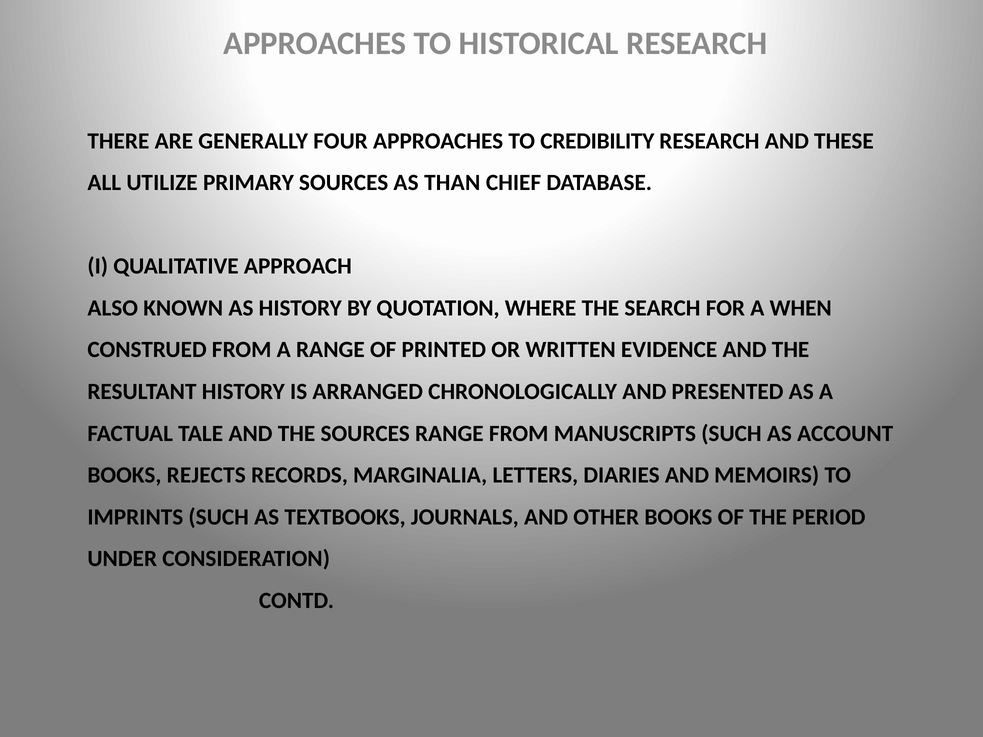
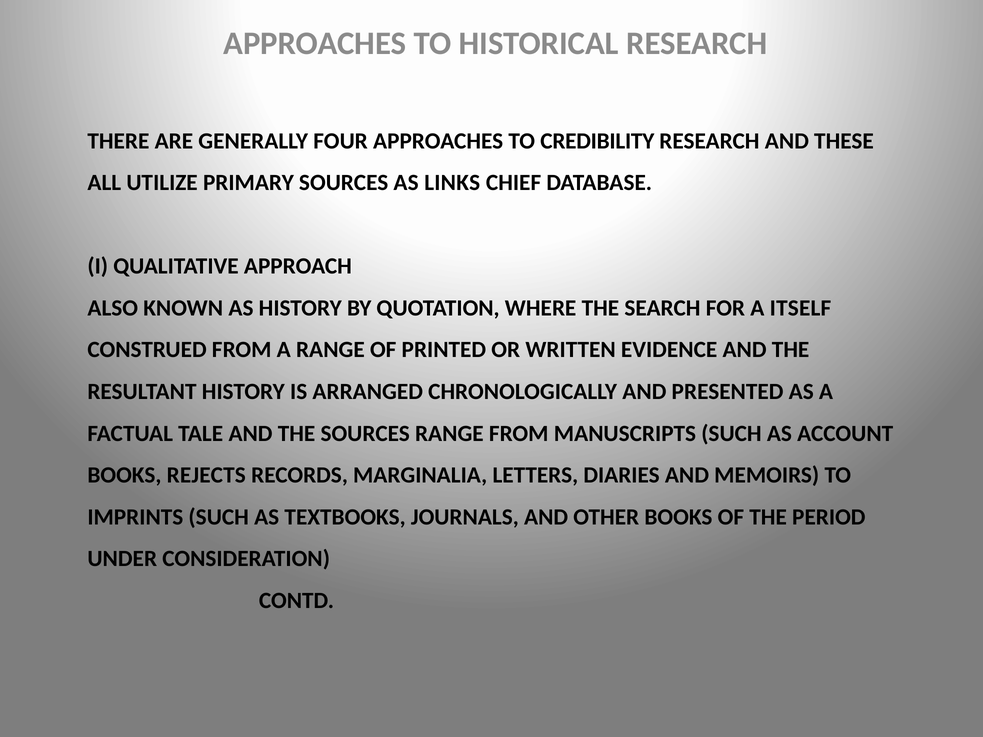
THAN: THAN -> LINKS
WHEN: WHEN -> ITSELF
